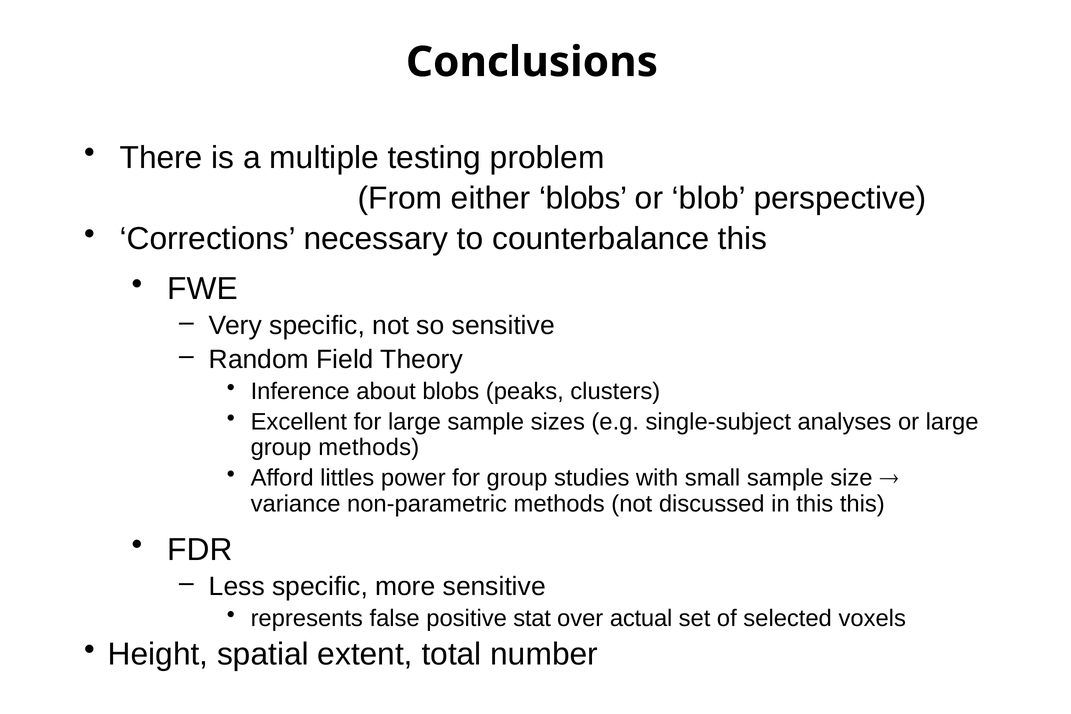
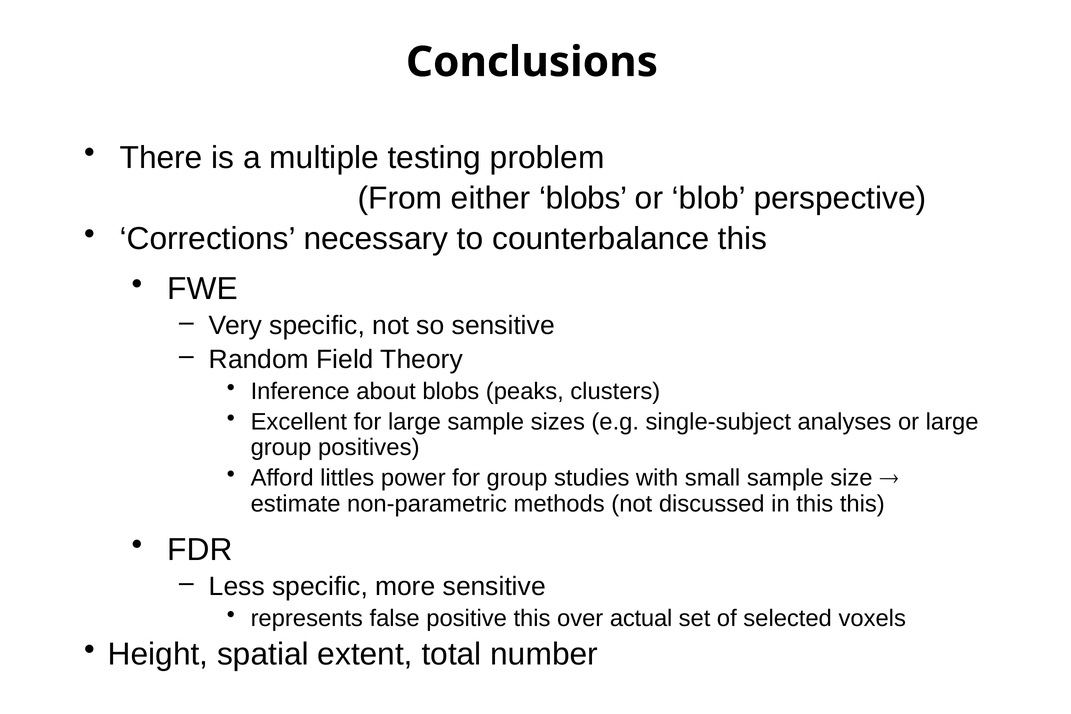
group methods: methods -> positives
variance: variance -> estimate
positive stat: stat -> this
